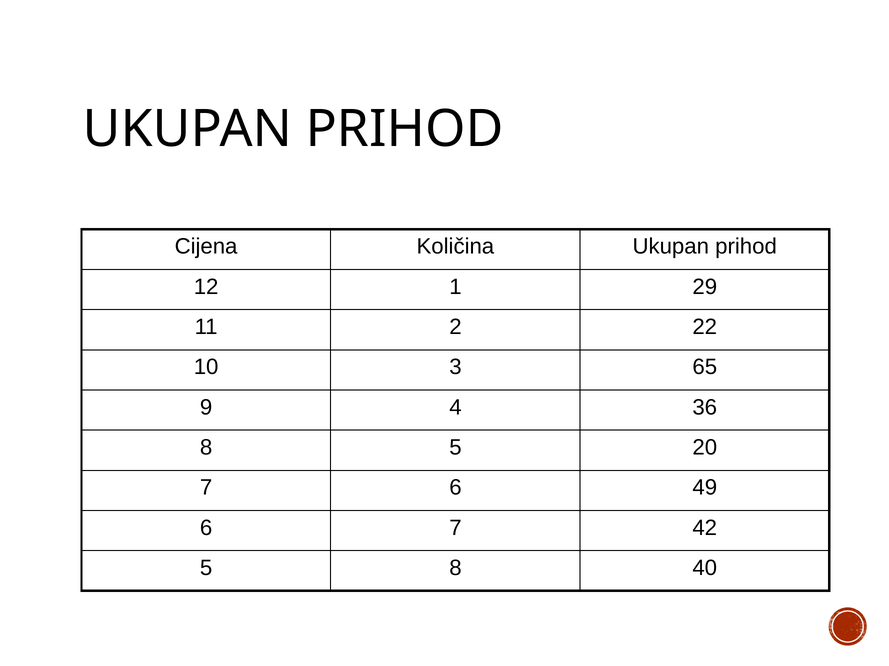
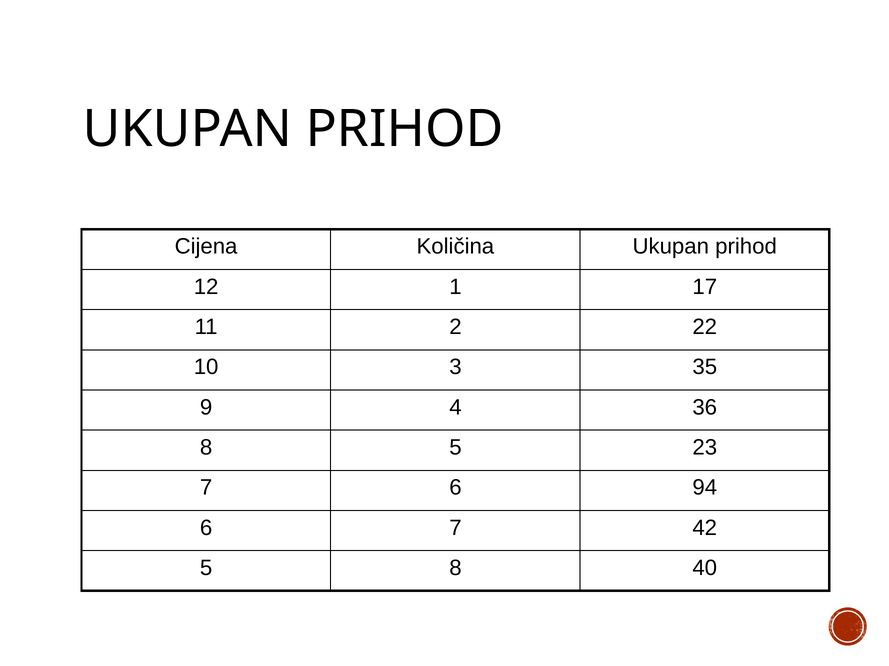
29: 29 -> 17
65: 65 -> 35
20: 20 -> 23
49: 49 -> 94
